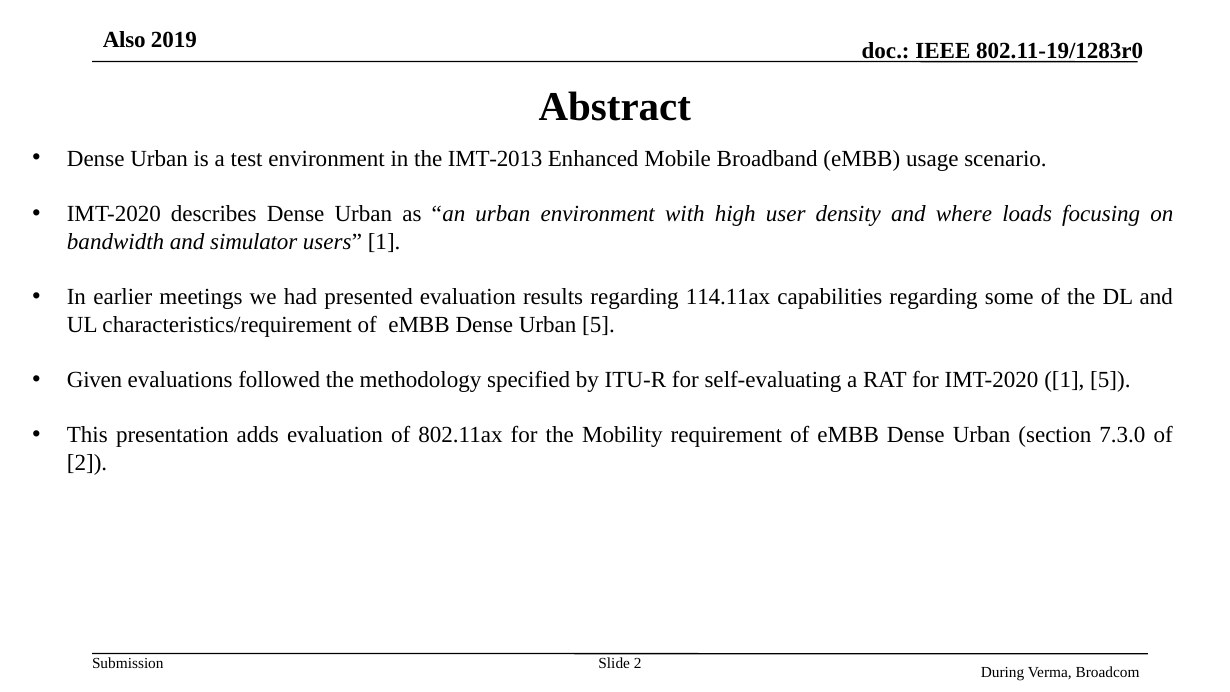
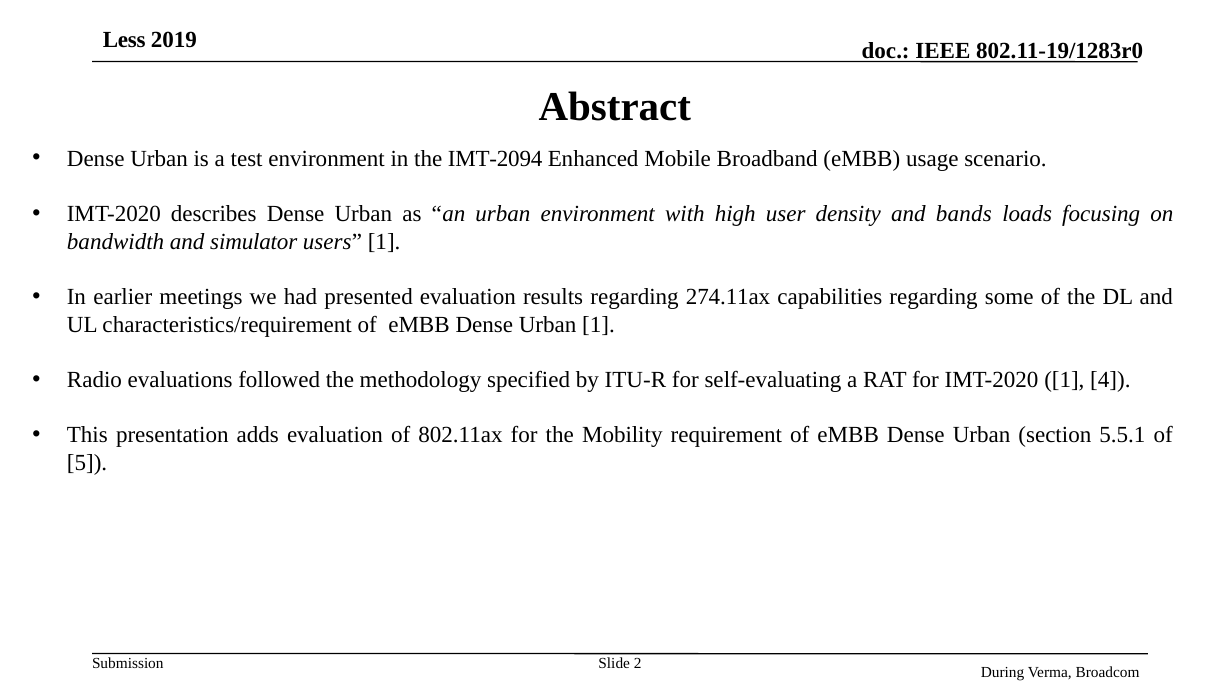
Also: Also -> Less
IMT-2013: IMT-2013 -> IMT-2094
where: where -> bands
114.11ax: 114.11ax -> 274.11ax
Urban 5: 5 -> 1
Given: Given -> Radio
1 5: 5 -> 4
7.3.0: 7.3.0 -> 5.5.1
2 at (87, 463): 2 -> 5
